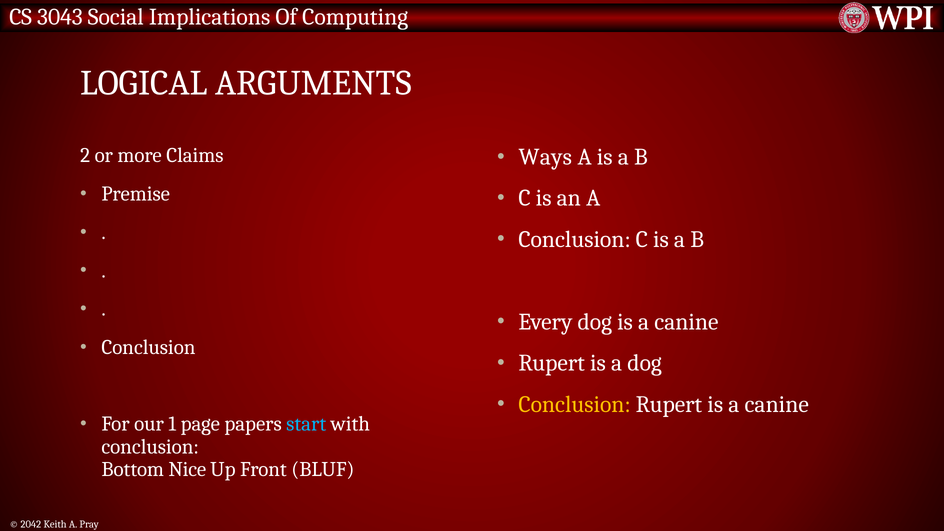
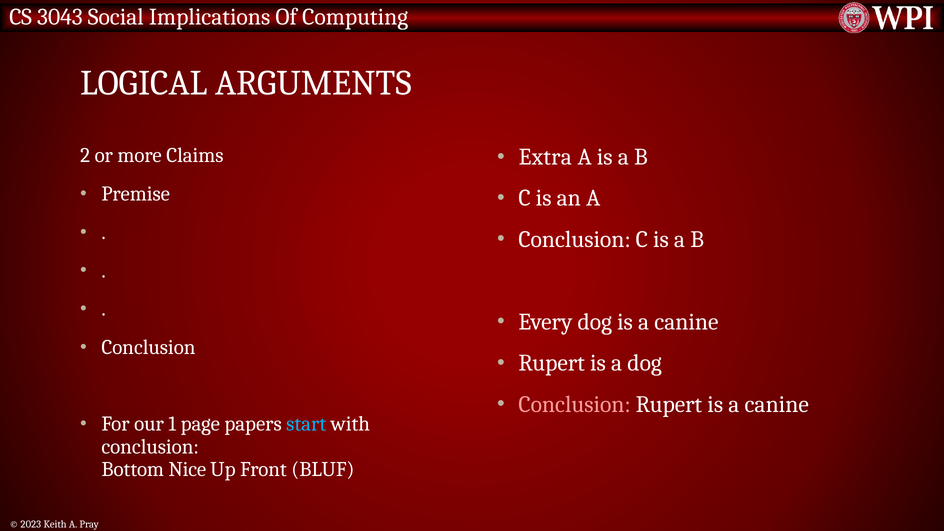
Ways: Ways -> Extra
Conclusion at (575, 404) colour: yellow -> pink
2042: 2042 -> 2023
